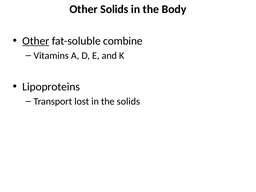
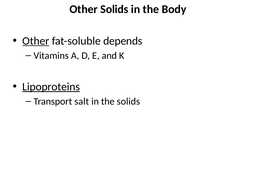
combine: combine -> depends
Lipoproteins underline: none -> present
lost: lost -> salt
